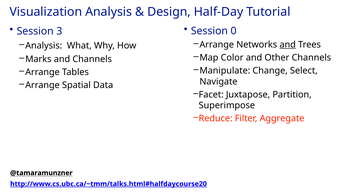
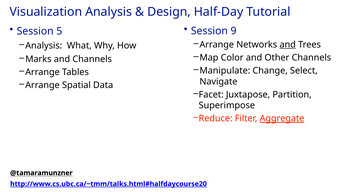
0: 0 -> 9
3: 3 -> 5
Aggregate underline: none -> present
